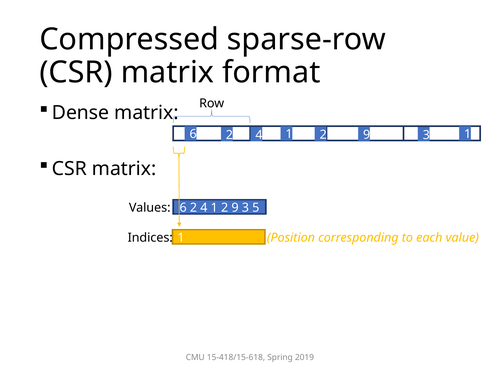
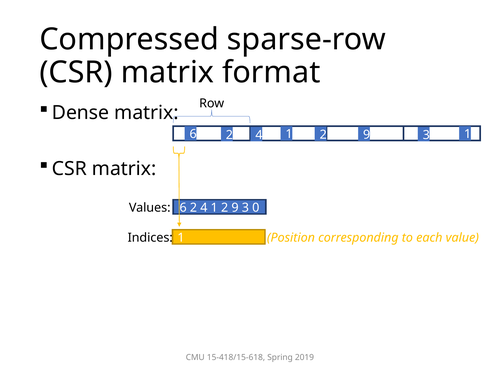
5: 5 -> 0
